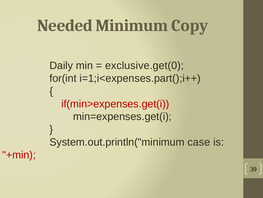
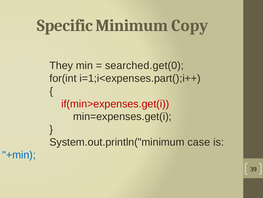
Needed: Needed -> Specific
Daily: Daily -> They
exclusive.get(0: exclusive.get(0 -> searched.get(0
+min colour: red -> blue
